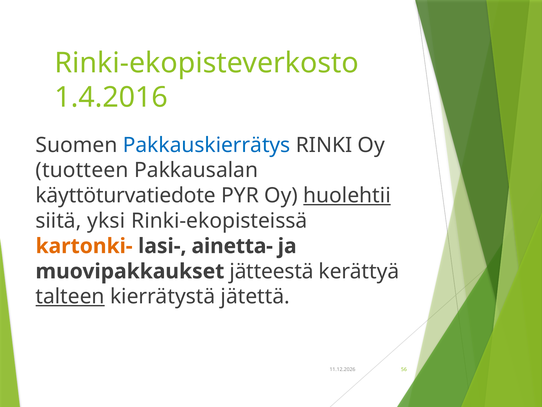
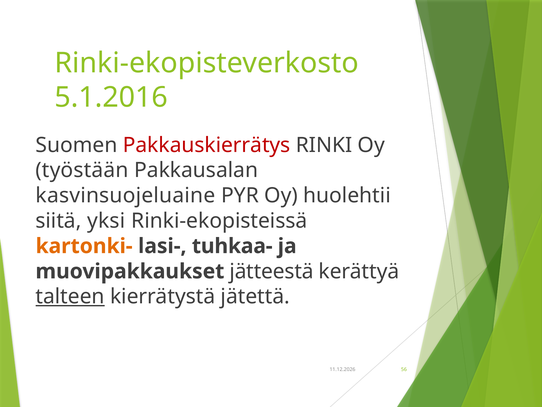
1.4.2016: 1.4.2016 -> 5.1.2016
Pakkauskierrätys colour: blue -> red
tuotteen: tuotteen -> työstään
käyttöturvatiedote: käyttöturvatiedote -> kasvinsuojeluaine
huolehtii underline: present -> none
ainetta-: ainetta- -> tuhkaa-
